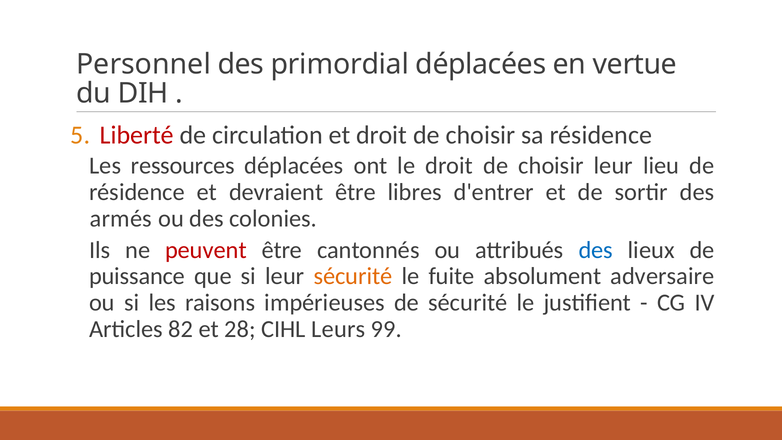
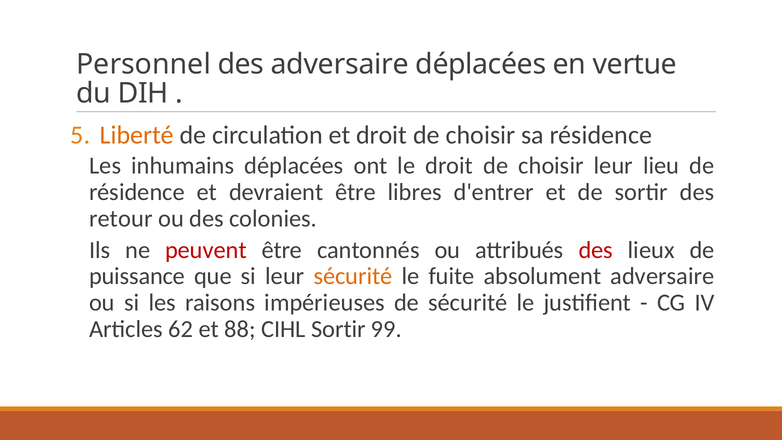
des primordial: primordial -> adversaire
Liberté colour: red -> orange
ressources: ressources -> inhumains
armés: armés -> retour
des at (596, 250) colour: blue -> red
82: 82 -> 62
28: 28 -> 88
CIHL Leurs: Leurs -> Sortir
